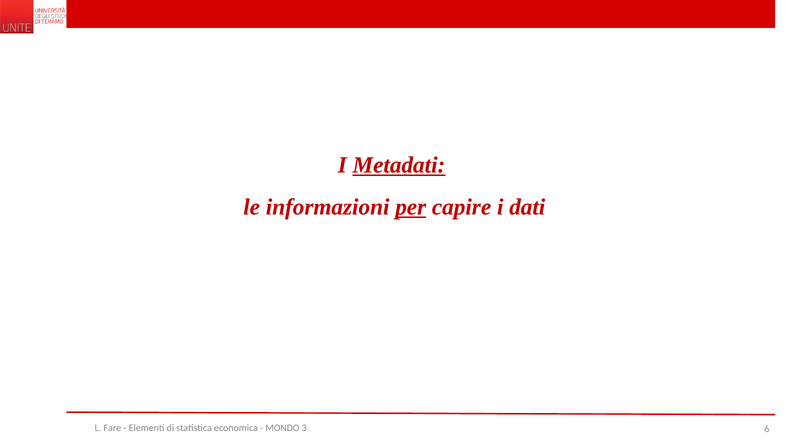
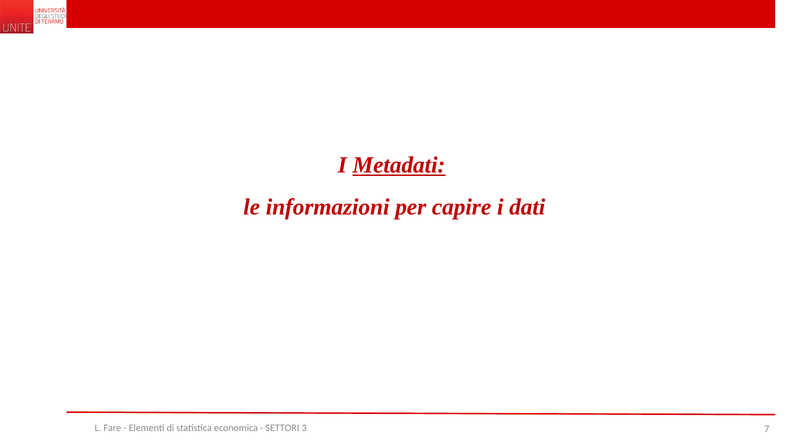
per underline: present -> none
MONDO: MONDO -> SETTORI
6: 6 -> 7
